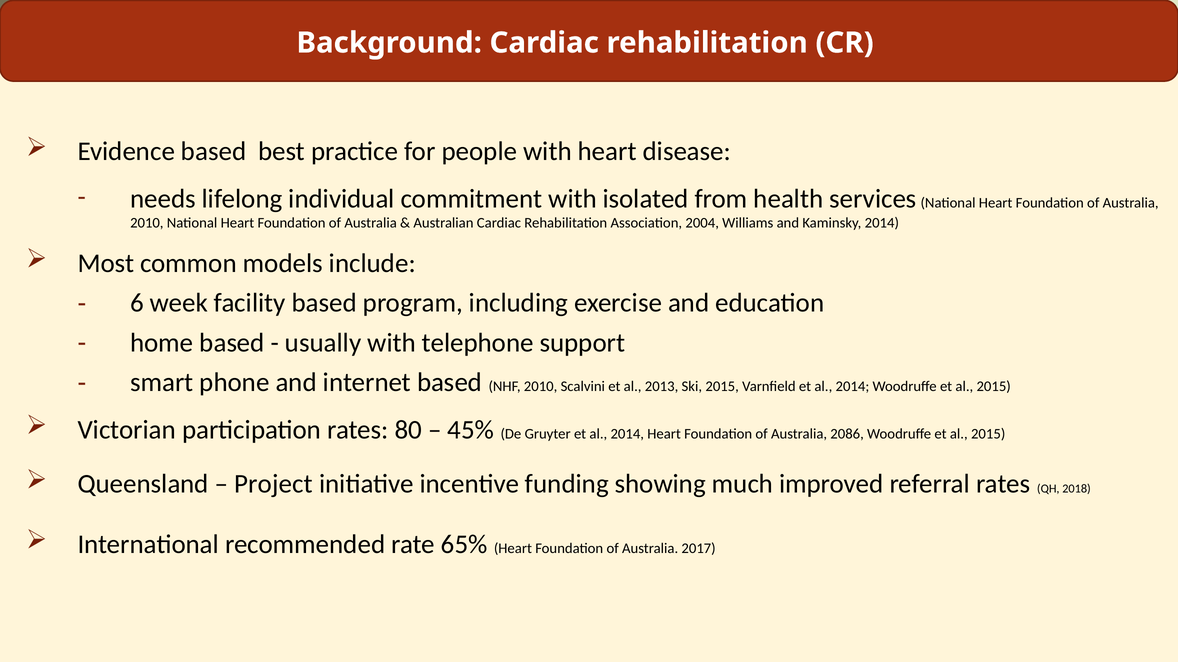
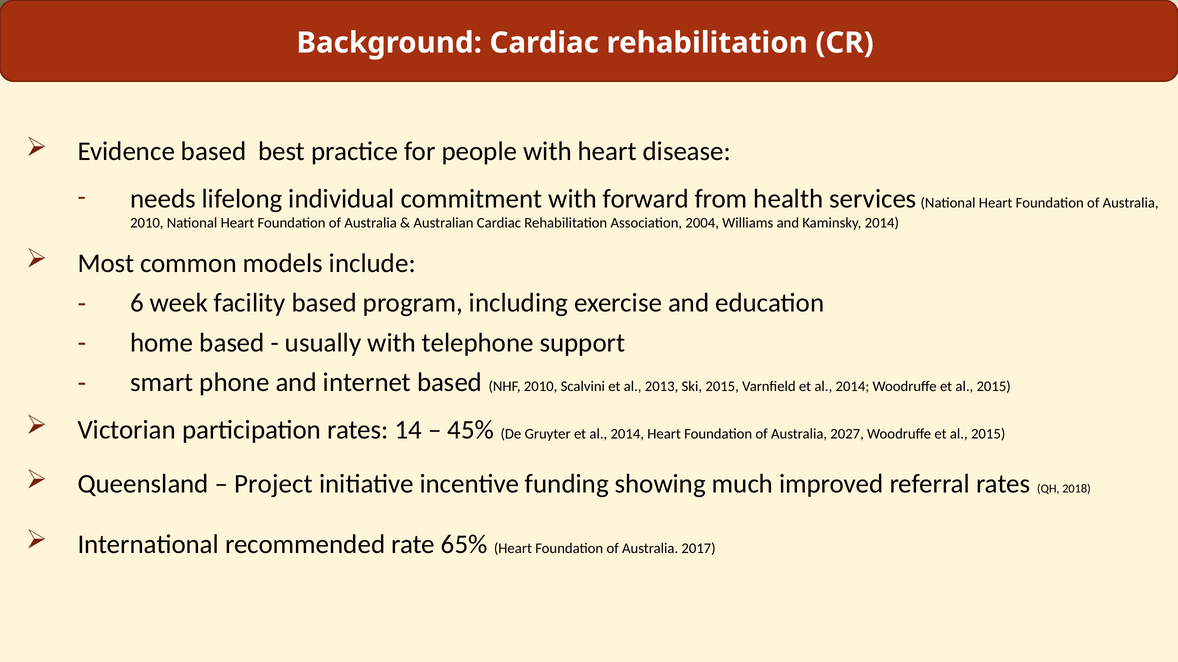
isolated: isolated -> forward
80: 80 -> 14
2086: 2086 -> 2027
